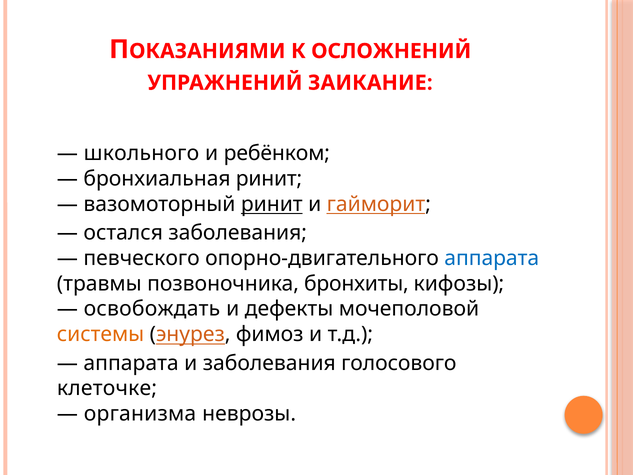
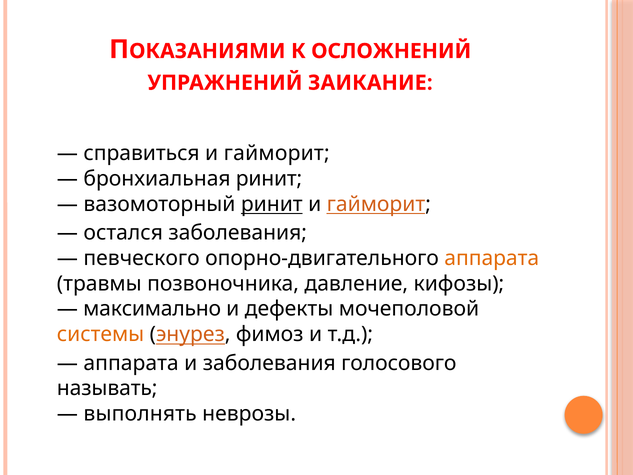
школьного: школьного -> справиться
ребёнком at (277, 153): ребёнком -> гайморит
аппарата at (492, 258) colour: blue -> orange
бронхиты: бронхиты -> давление
освобождать: освобождать -> максимально
клеточке: клеточке -> называть
организма: организма -> выполнять
